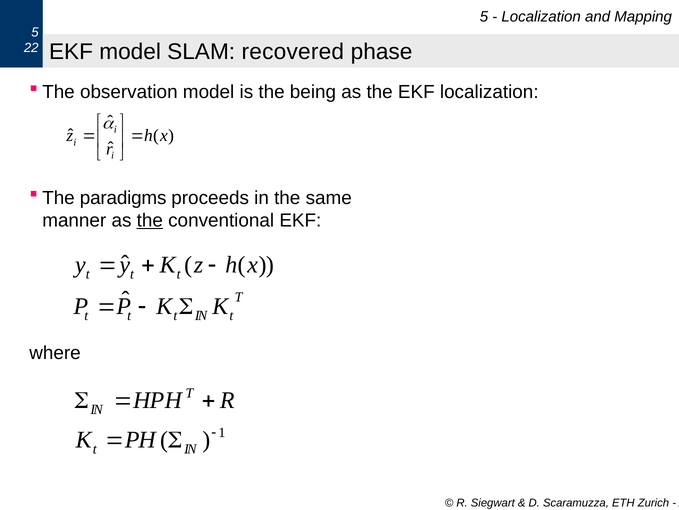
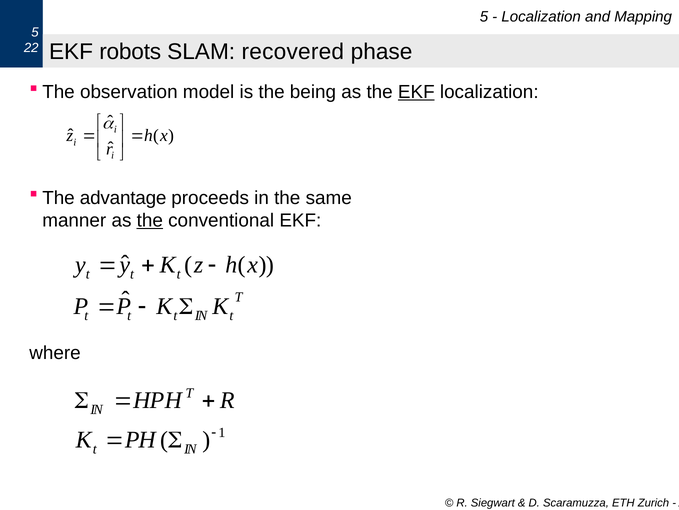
EKF model: model -> robots
EKF at (416, 92) underline: none -> present
paradigms: paradigms -> advantage
